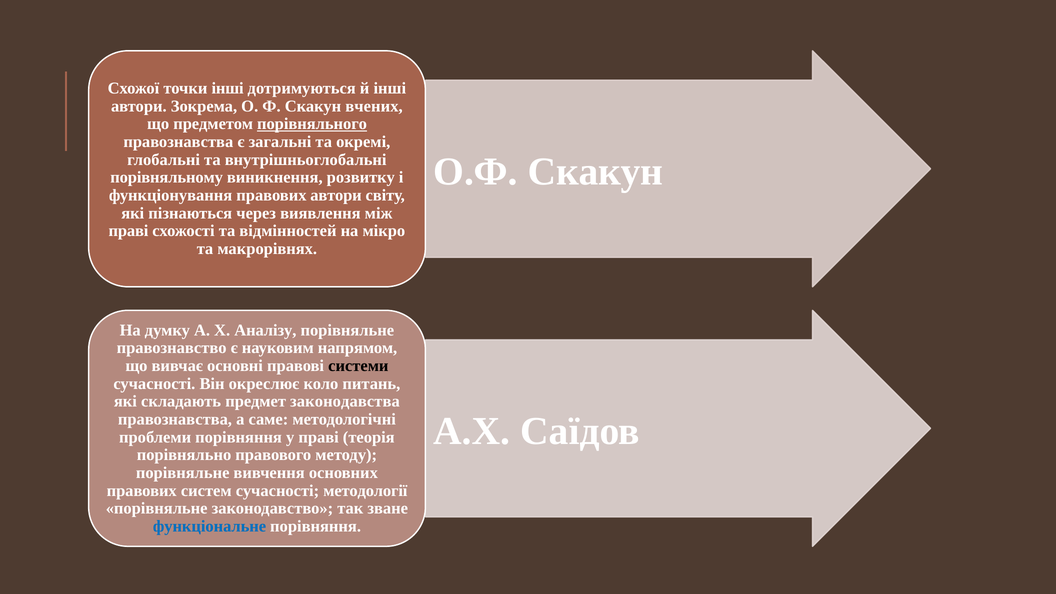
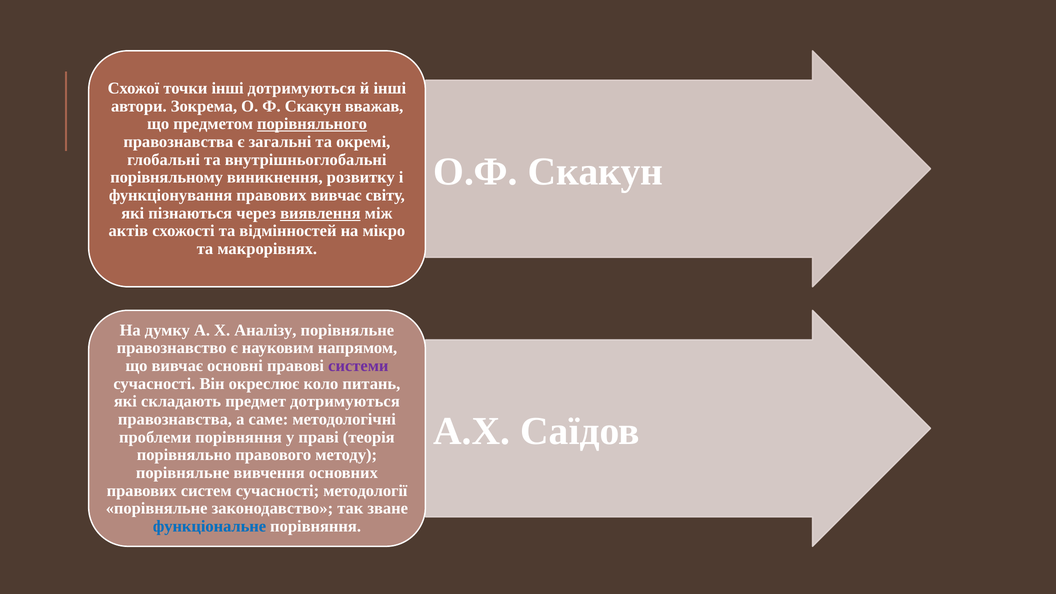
вчених: вчених -> вважав
правових автори: автори -> вивчає
виявлення underline: none -> present
праві at (128, 231): праві -> актів
системи colour: black -> purple
предмет законодавства: законодавства -> дотримуються
